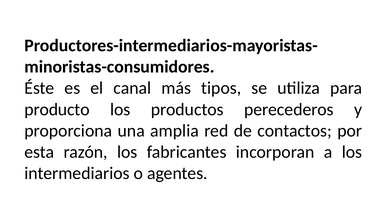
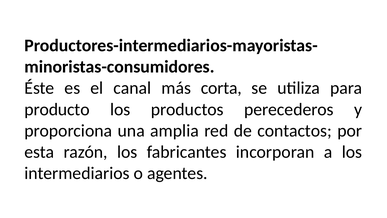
tipos: tipos -> corta
